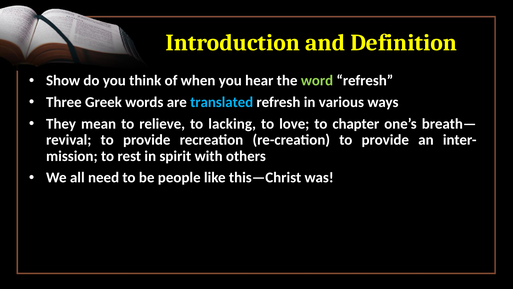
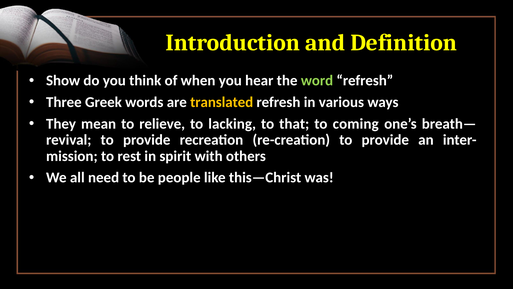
translated colour: light blue -> yellow
love: love -> that
chapter: chapter -> coming
